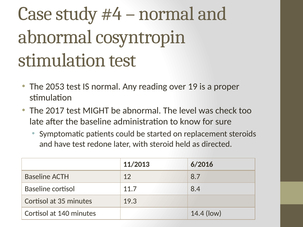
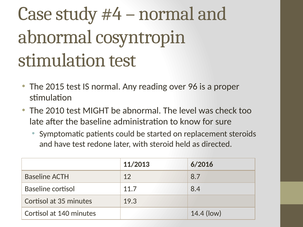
2053: 2053 -> 2015
19: 19 -> 96
2017: 2017 -> 2010
